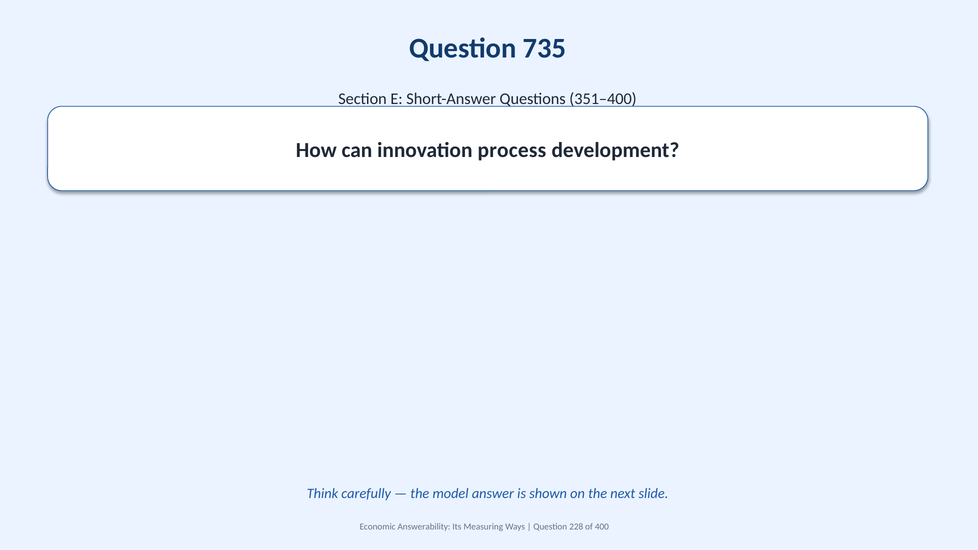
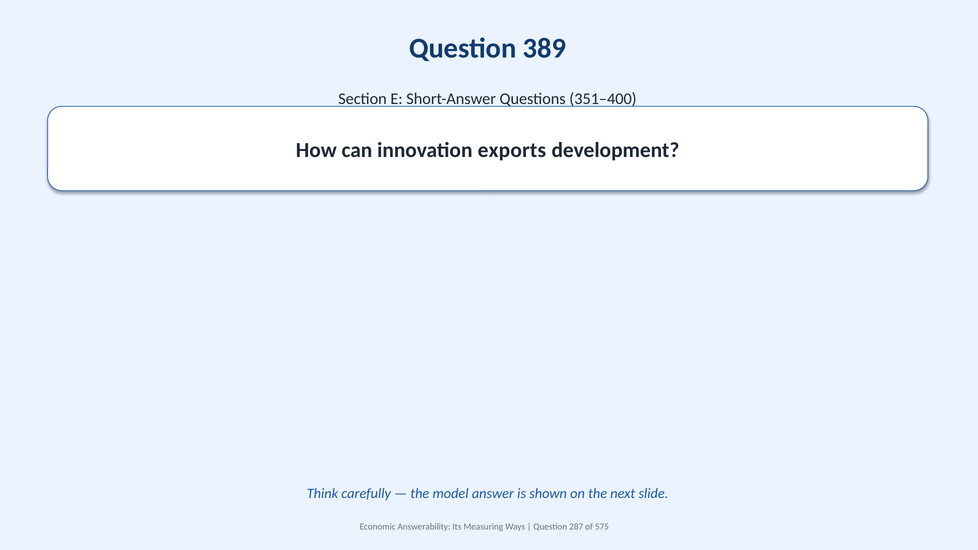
735: 735 -> 389
process: process -> exports
228: 228 -> 287
400: 400 -> 575
